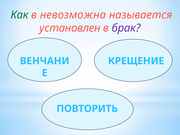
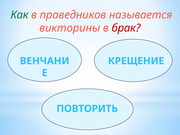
невозможна: невозможна -> праведников
установлен: установлен -> викторины
брак colour: purple -> red
